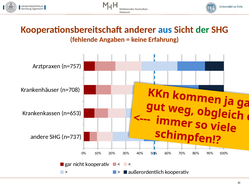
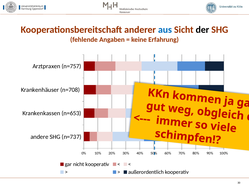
der colour: green -> black
